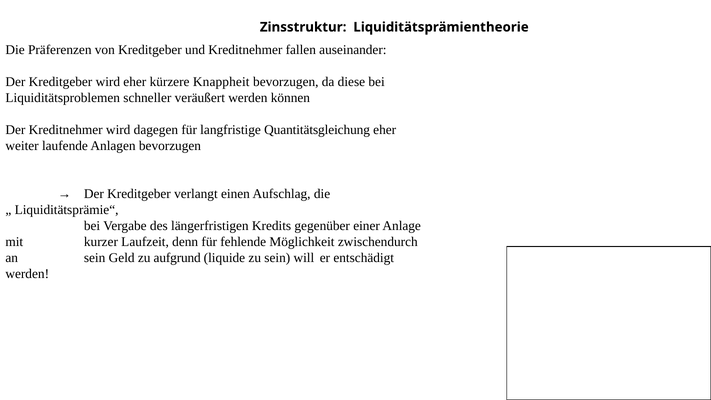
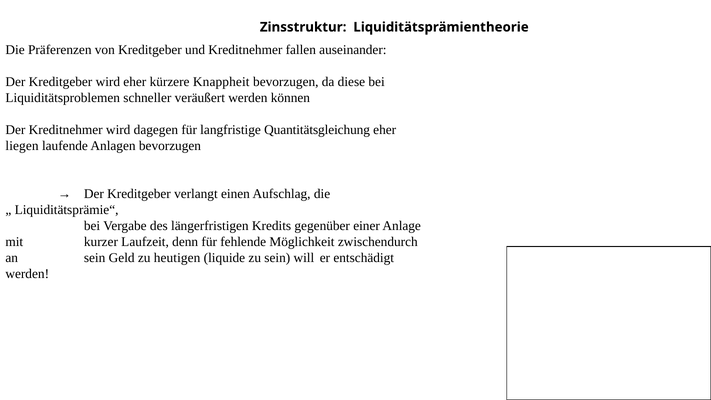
weiter: weiter -> liegen
aufgrund: aufgrund -> heutigen
